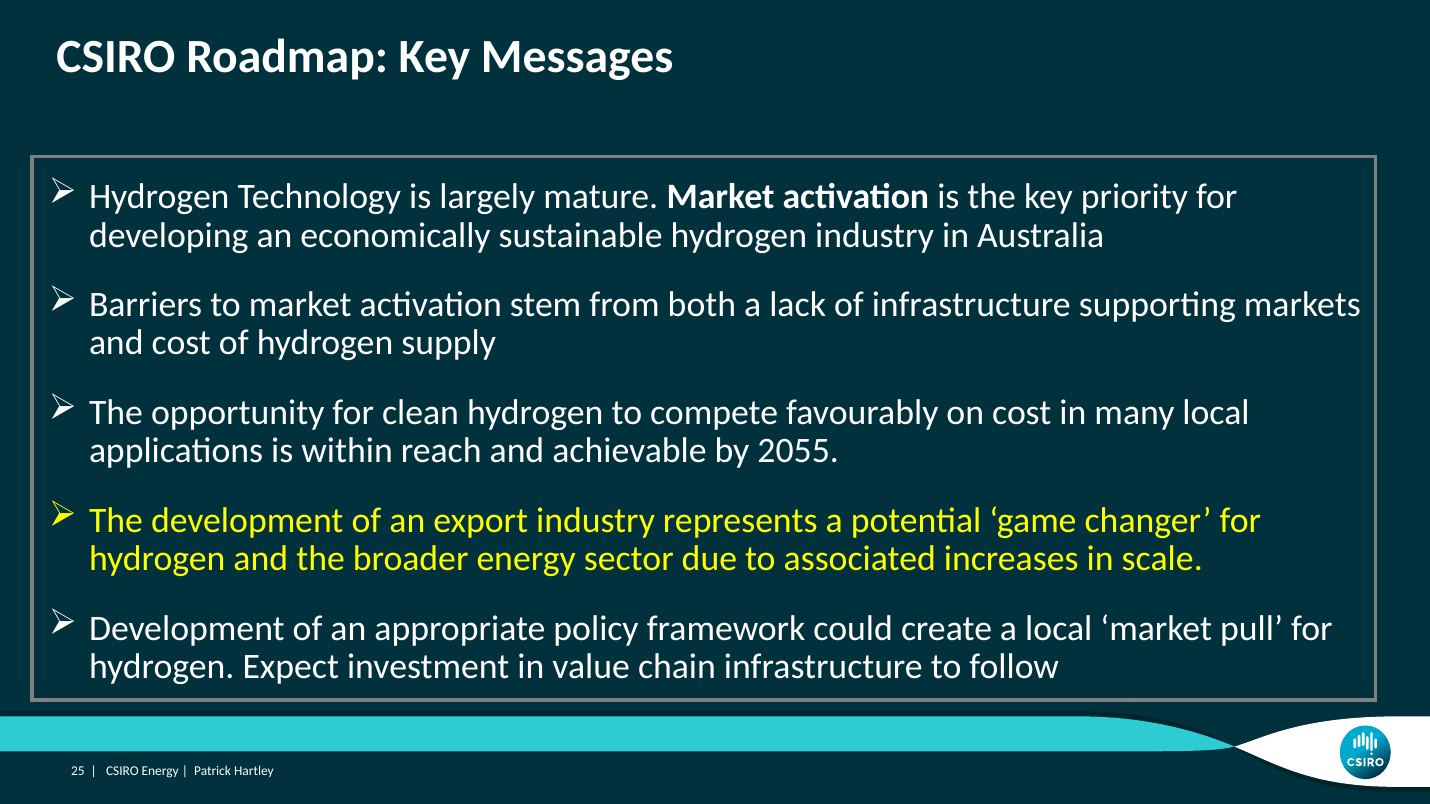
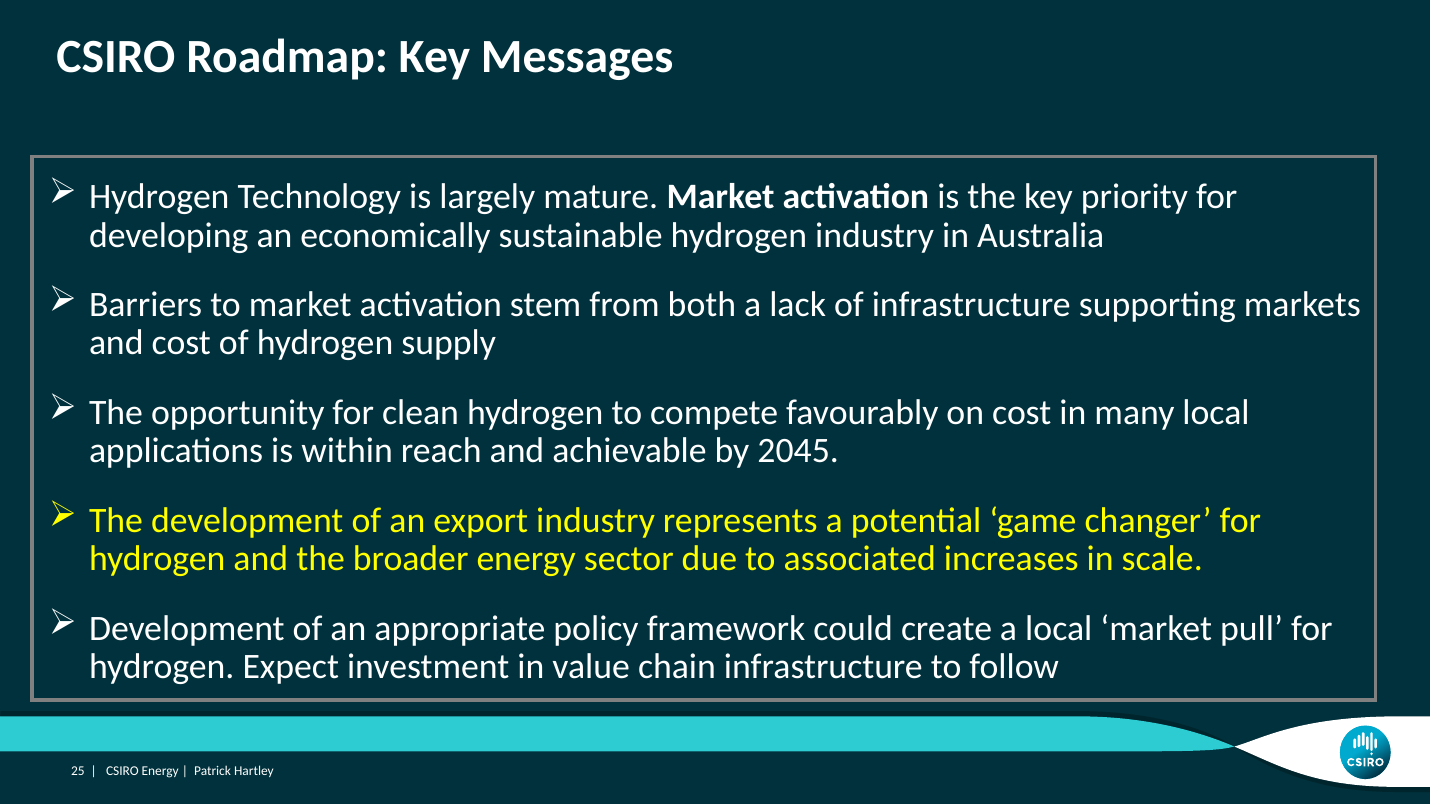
2055: 2055 -> 2045
